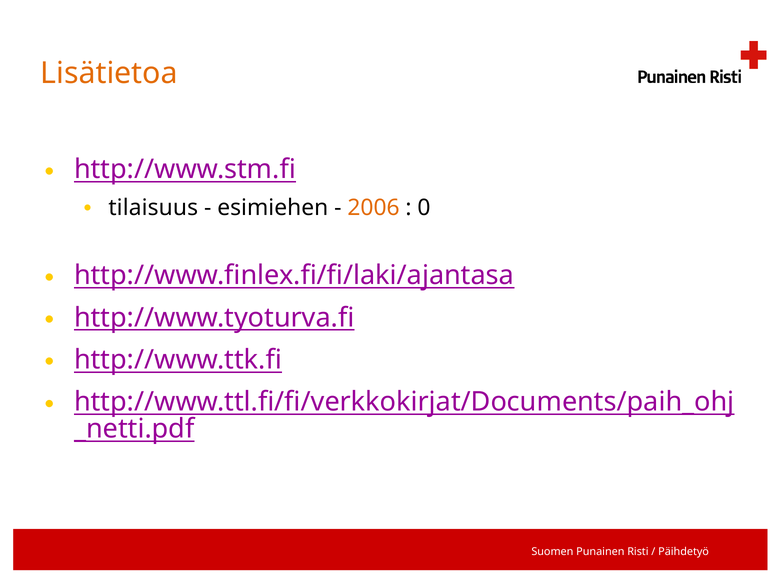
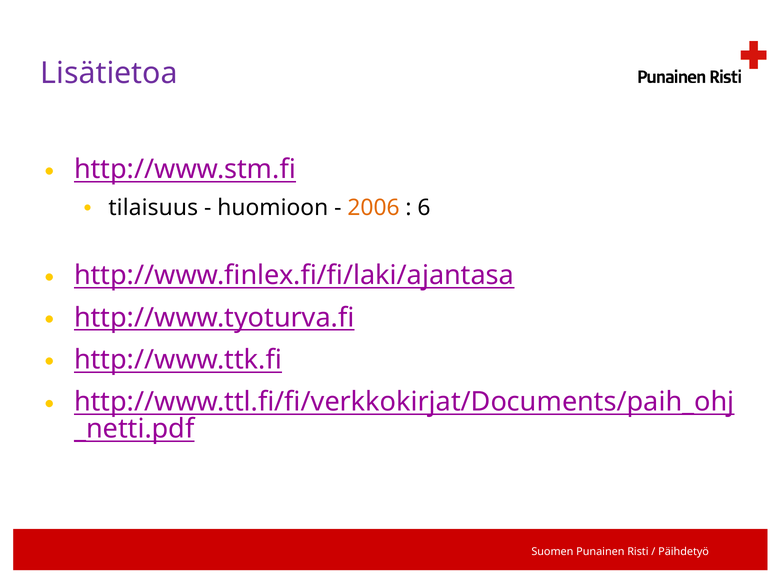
Lisätietoa colour: orange -> purple
esimiehen: esimiehen -> huomioon
0: 0 -> 6
